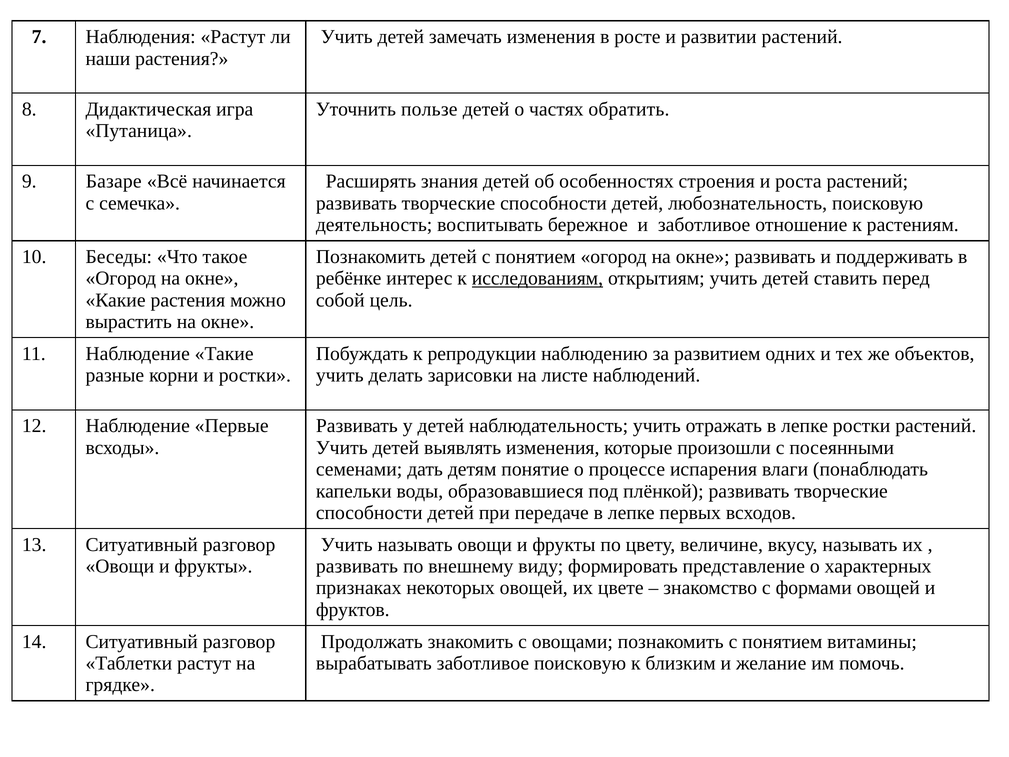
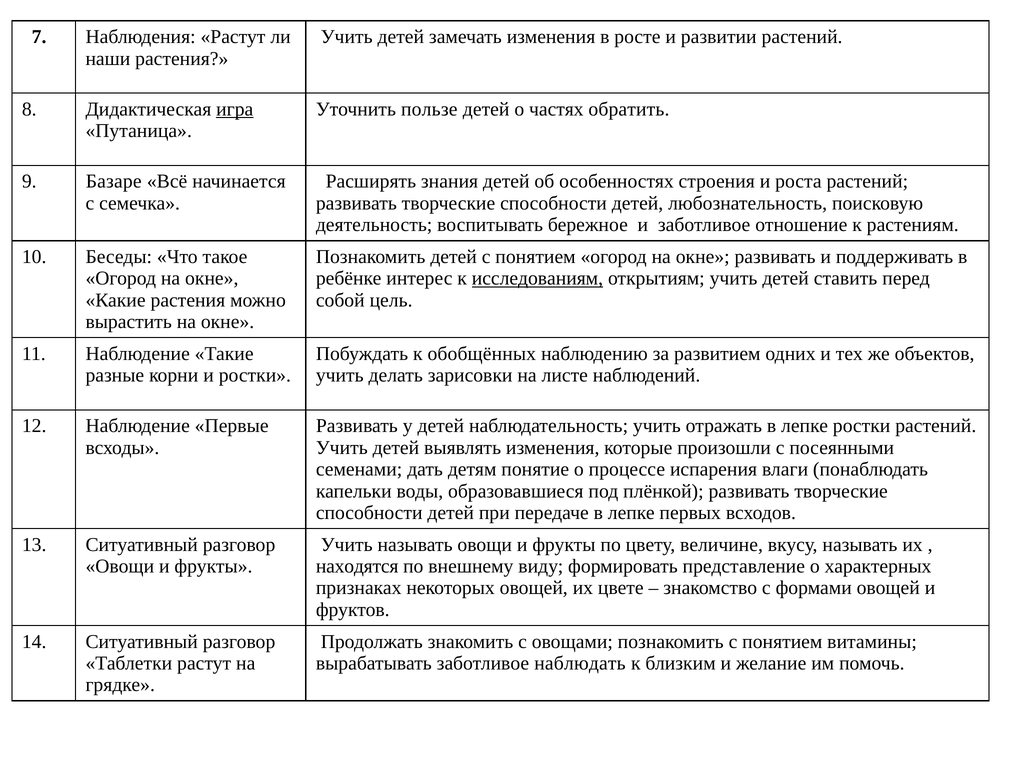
игра underline: none -> present
репродукции: репродукции -> обобщённых
развивать at (357, 566): развивать -> находятся
заботливое поисковую: поисковую -> наблюдать
